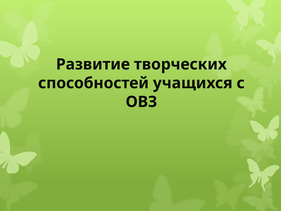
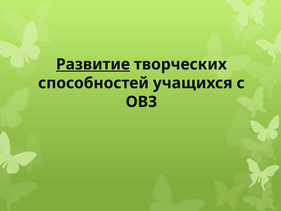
Развитие underline: none -> present
